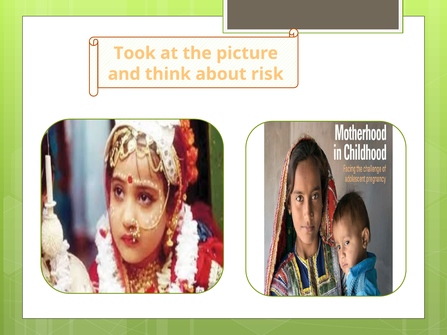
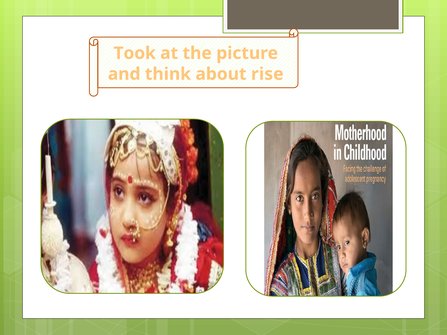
risk: risk -> rise
